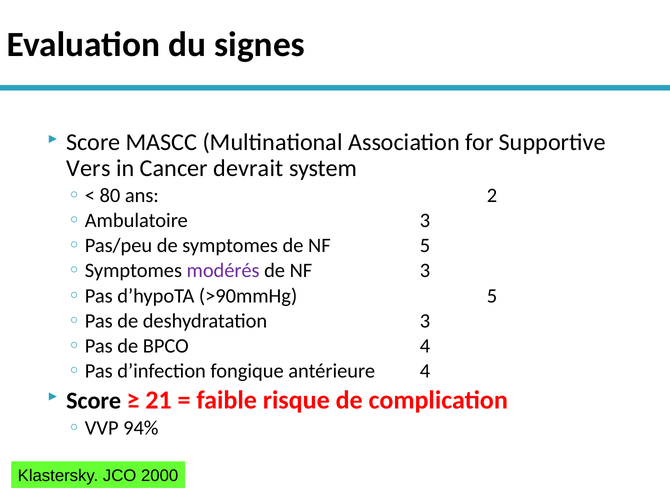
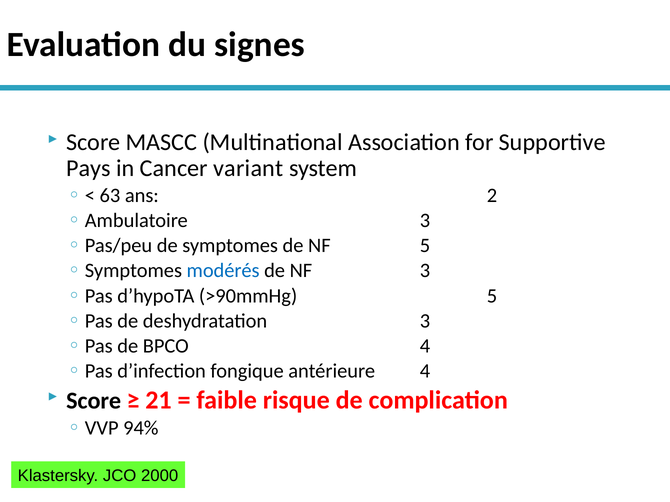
Vers: Vers -> Pays
devrait: devrait -> variant
80: 80 -> 63
modérés colour: purple -> blue
